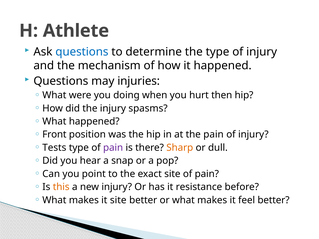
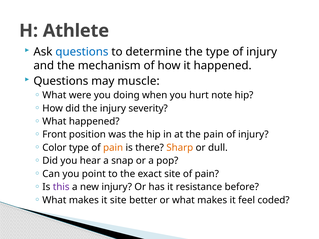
injuries: injuries -> muscle
then: then -> note
spasms: spasms -> severity
Tests: Tests -> Color
pain at (113, 148) colour: purple -> orange
this colour: orange -> purple
feel better: better -> coded
